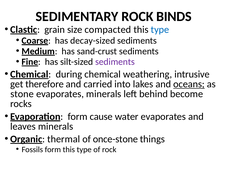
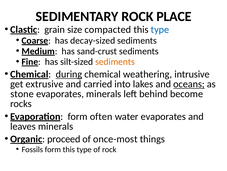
BINDS: BINDS -> PLACE
sediments at (115, 62) colour: purple -> orange
during underline: none -> present
therefore: therefore -> extrusive
cause: cause -> often
thermal: thermal -> proceed
once-stone: once-stone -> once-most
